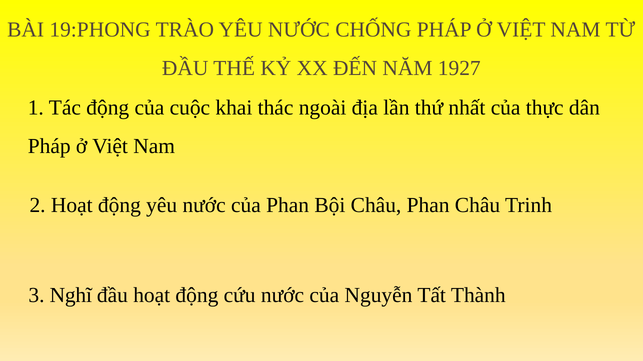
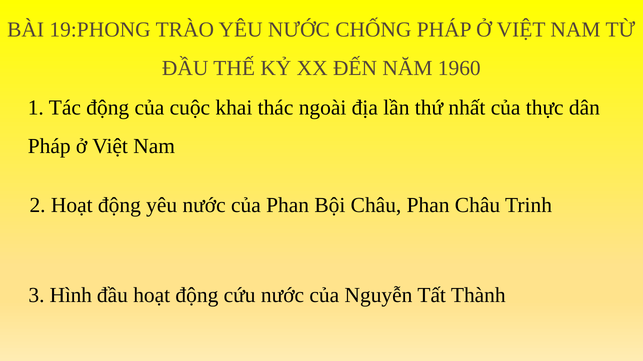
1927: 1927 -> 1960
Nghĩ: Nghĩ -> Hình
